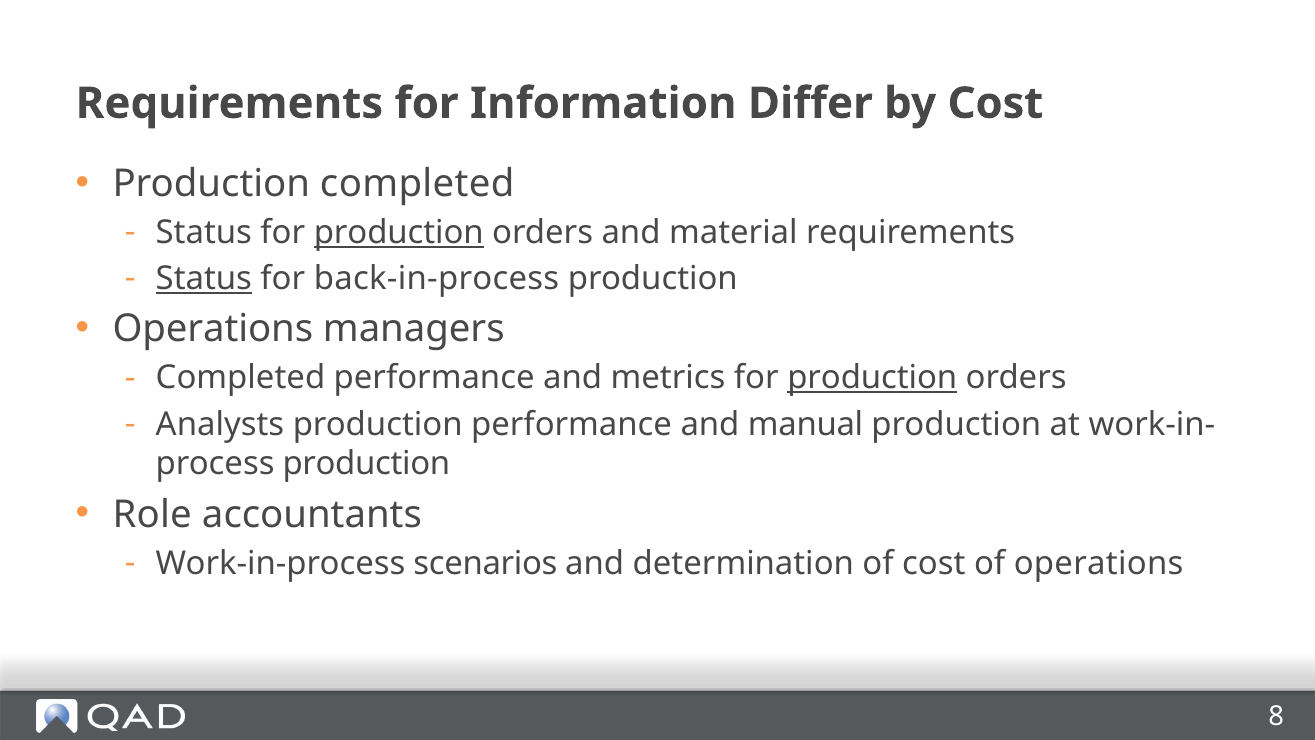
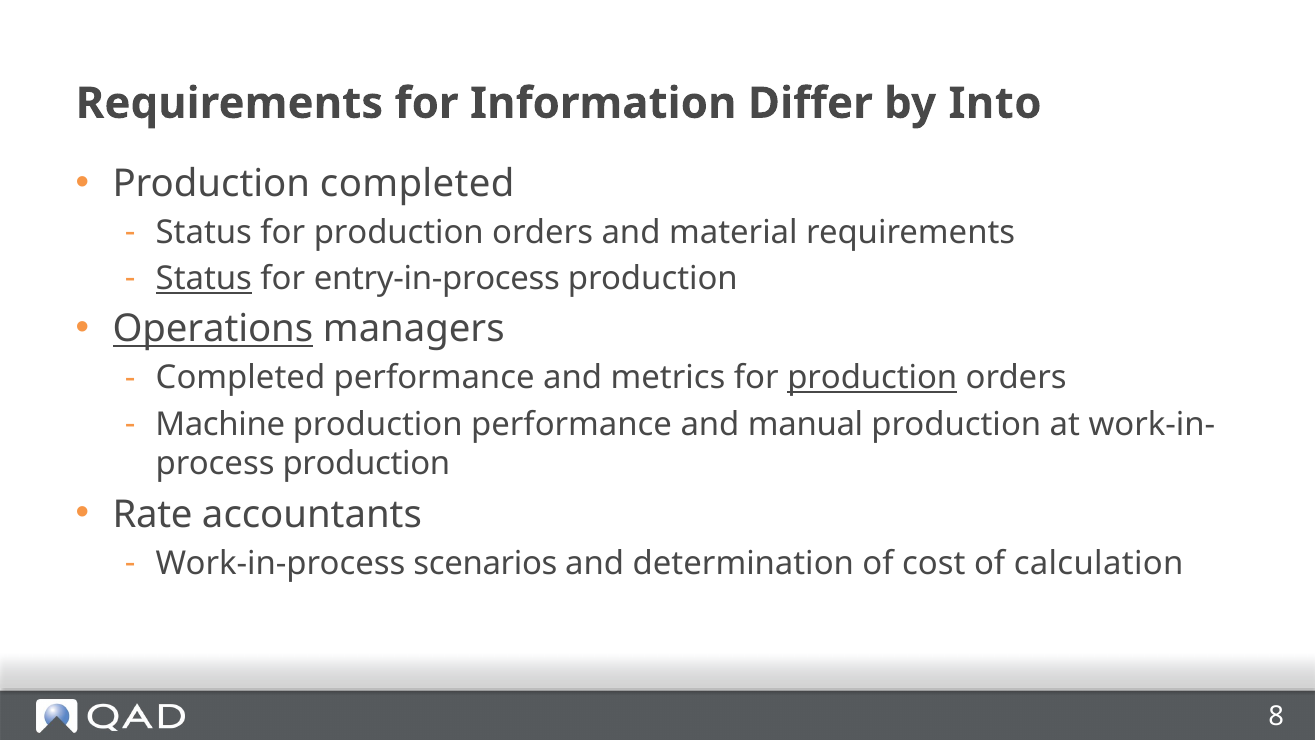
by Cost: Cost -> Into
production at (399, 232) underline: present -> none
back-in-process: back-in-process -> entry-in-process
Operations at (213, 329) underline: none -> present
Analysts: Analysts -> Machine
Role: Role -> Rate
of operations: operations -> calculation
